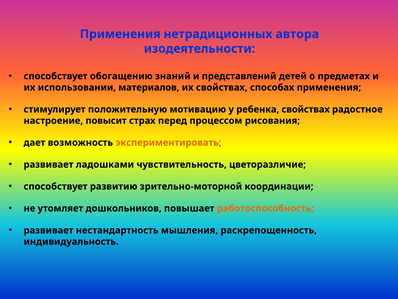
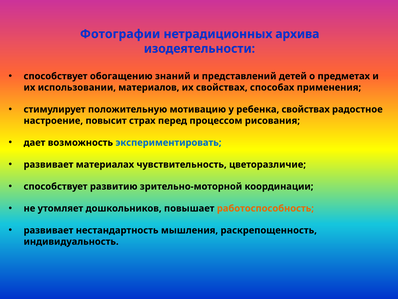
Применения at (120, 34): Применения -> Фотографии
автора: автора -> архива
экспериментировать colour: orange -> blue
ладошками: ладошками -> материалах
